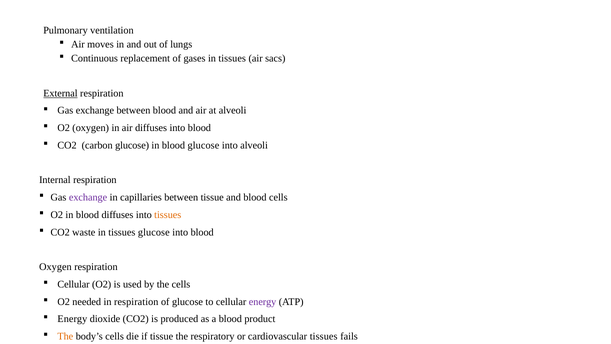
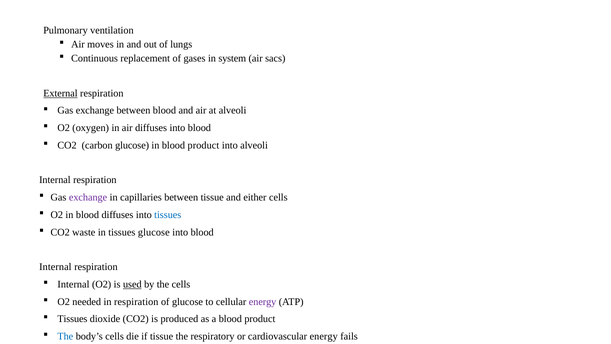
gases in tissues: tissues -> system
in blood glucose: glucose -> product
and blood: blood -> either
tissues at (168, 215) colour: orange -> blue
Oxygen at (55, 267): Oxygen -> Internal
Cellular at (74, 284): Cellular -> Internal
used underline: none -> present
Energy at (72, 319): Energy -> Tissues
The at (65, 336) colour: orange -> blue
cardiovascular tissues: tissues -> energy
